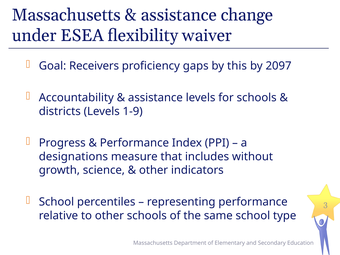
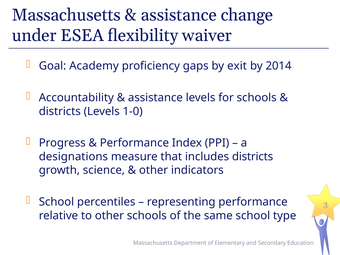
Receivers: Receivers -> Academy
this: this -> exit
2097: 2097 -> 2014
1-9: 1-9 -> 1-0
includes without: without -> districts
